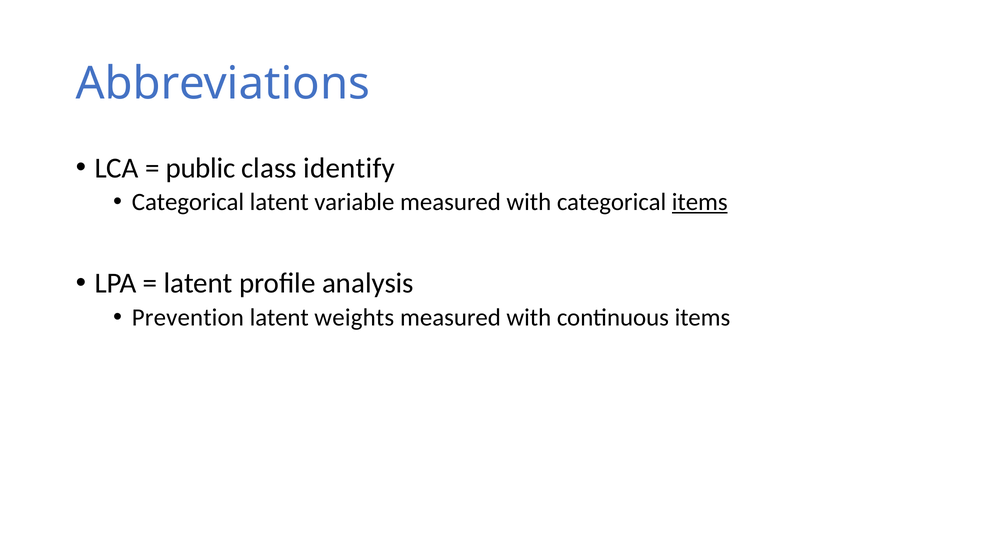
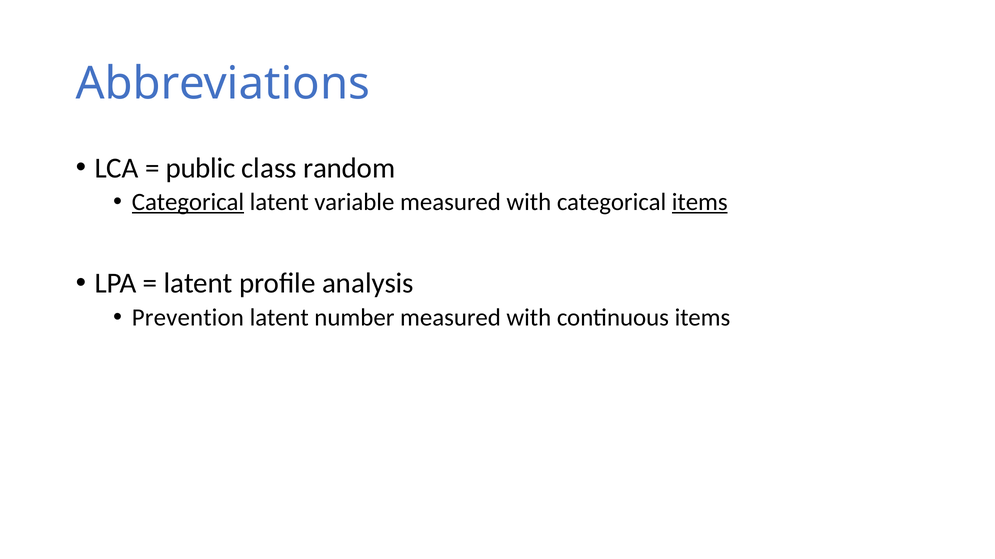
identify: identify -> random
Categorical at (188, 203) underline: none -> present
weights: weights -> number
